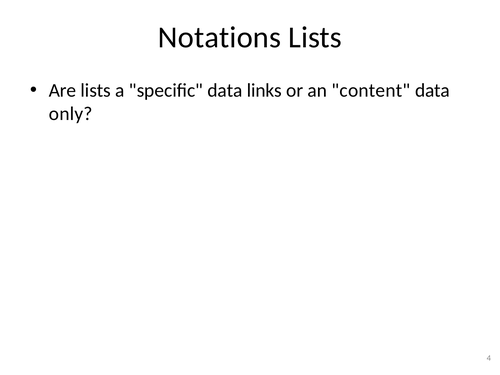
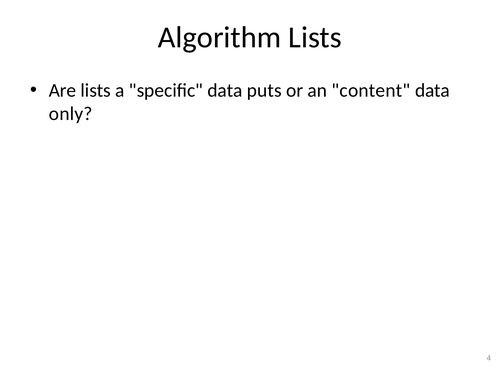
Notations: Notations -> Algorithm
links: links -> puts
